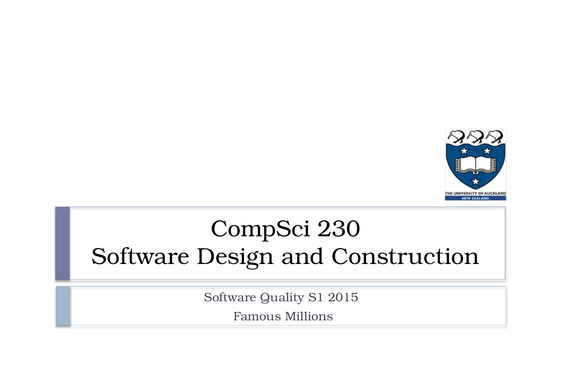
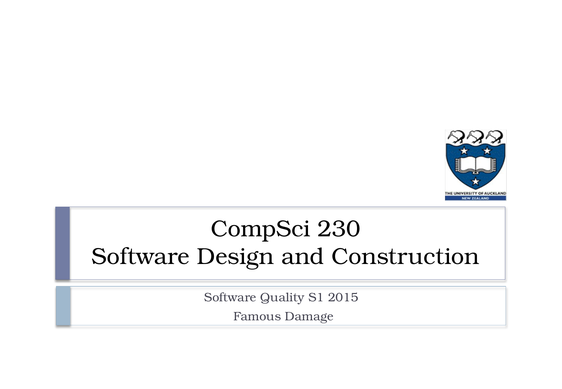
Millions: Millions -> Damage
